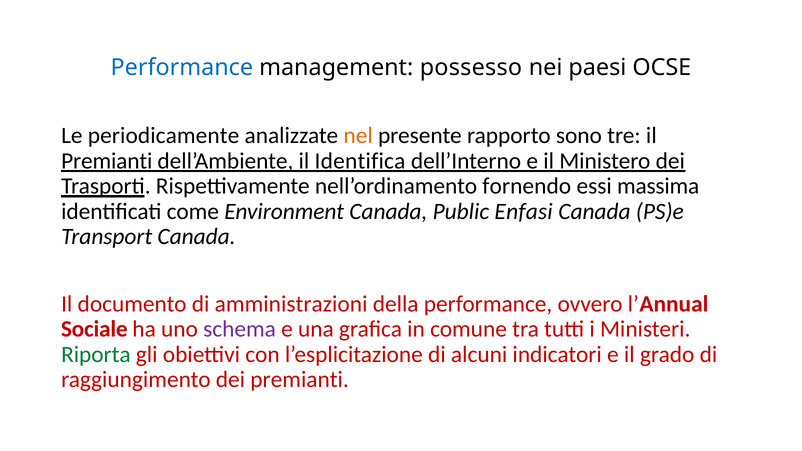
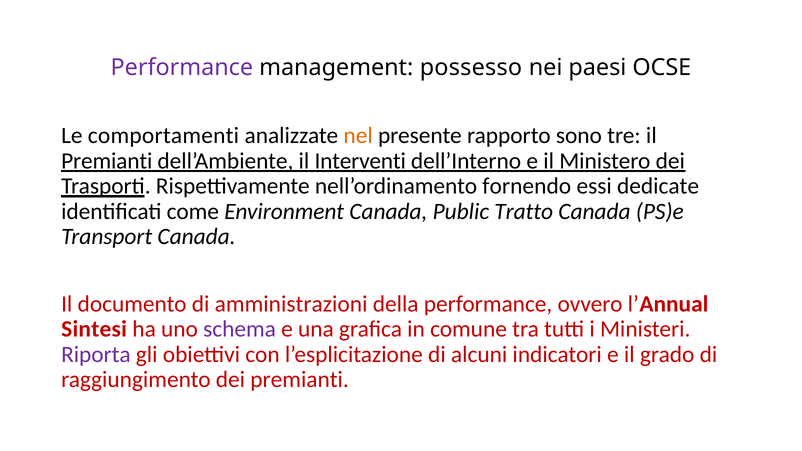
Performance at (182, 67) colour: blue -> purple
periodicamente: periodicamente -> comportamenti
Identifica: Identifica -> Interventi
massima: massima -> dedicate
Enfasi: Enfasi -> Tratto
Sociale: Sociale -> Sintesi
Riporta colour: green -> purple
